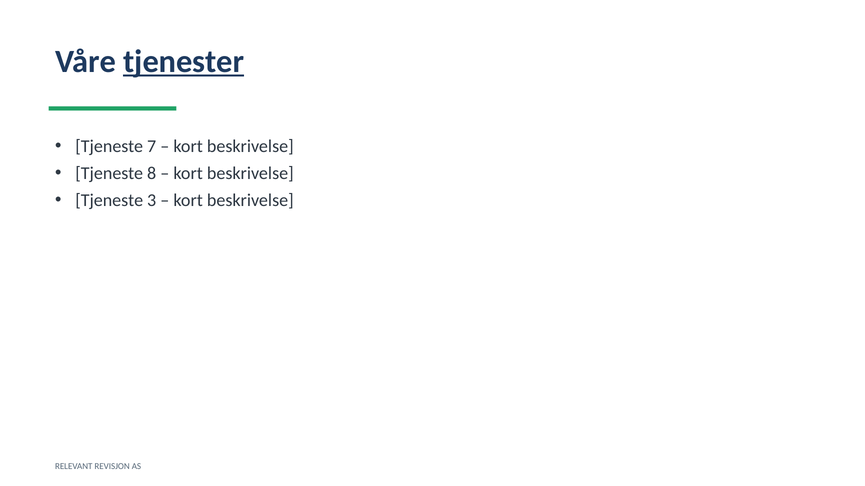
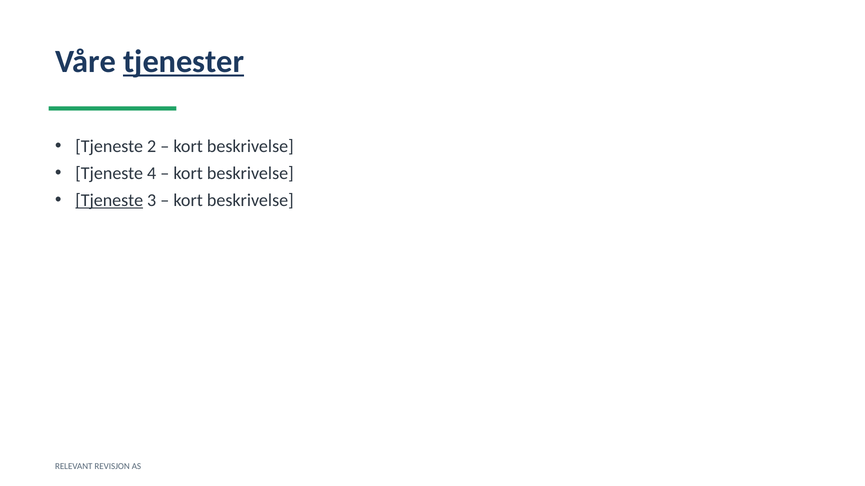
7: 7 -> 2
8: 8 -> 4
Tjeneste at (109, 201) underline: none -> present
